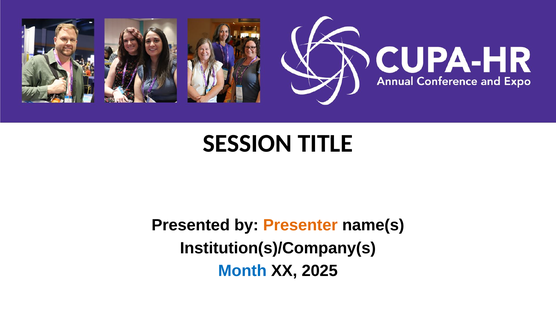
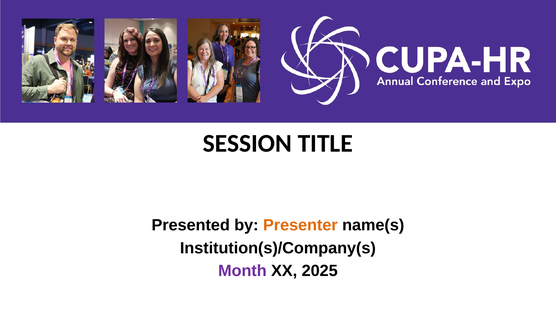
Month colour: blue -> purple
